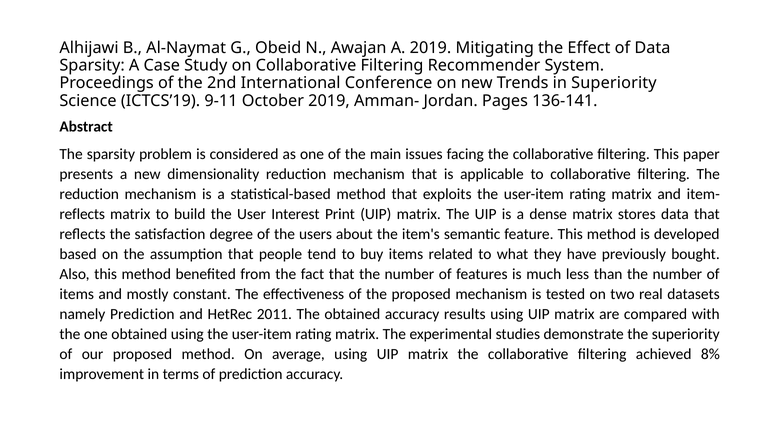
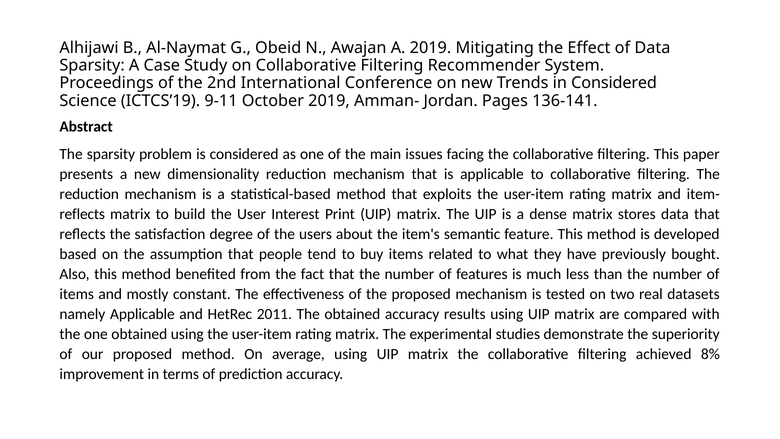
in Superiority: Superiority -> Considered
namely Prediction: Prediction -> Applicable
